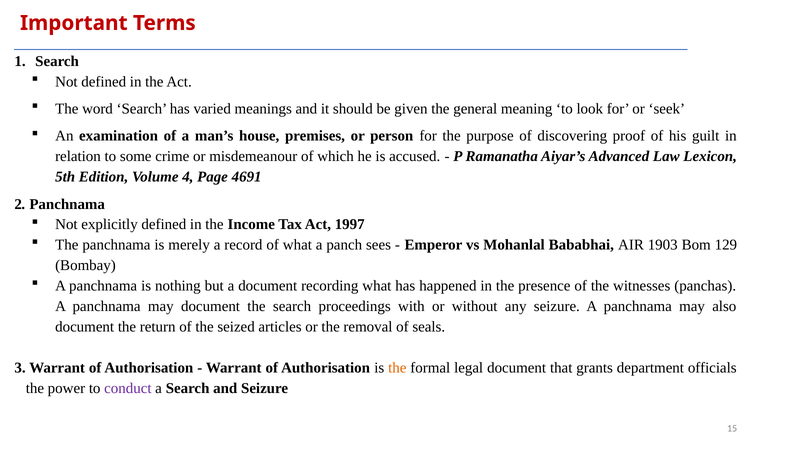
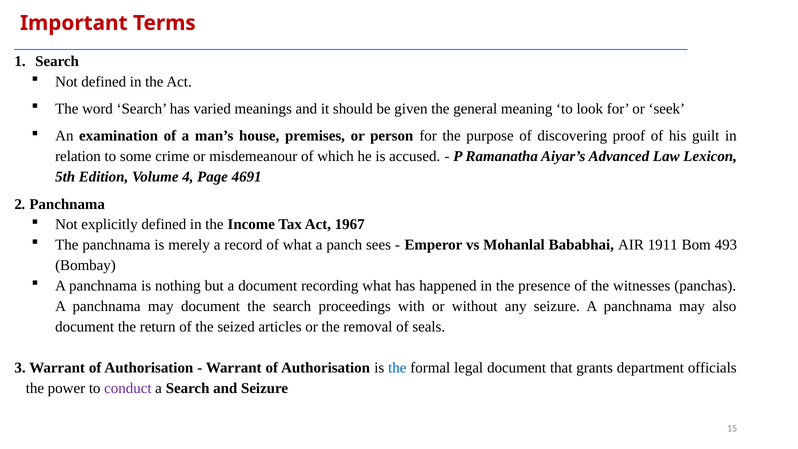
1997: 1997 -> 1967
1903: 1903 -> 1911
129: 129 -> 493
the at (397, 368) colour: orange -> blue
